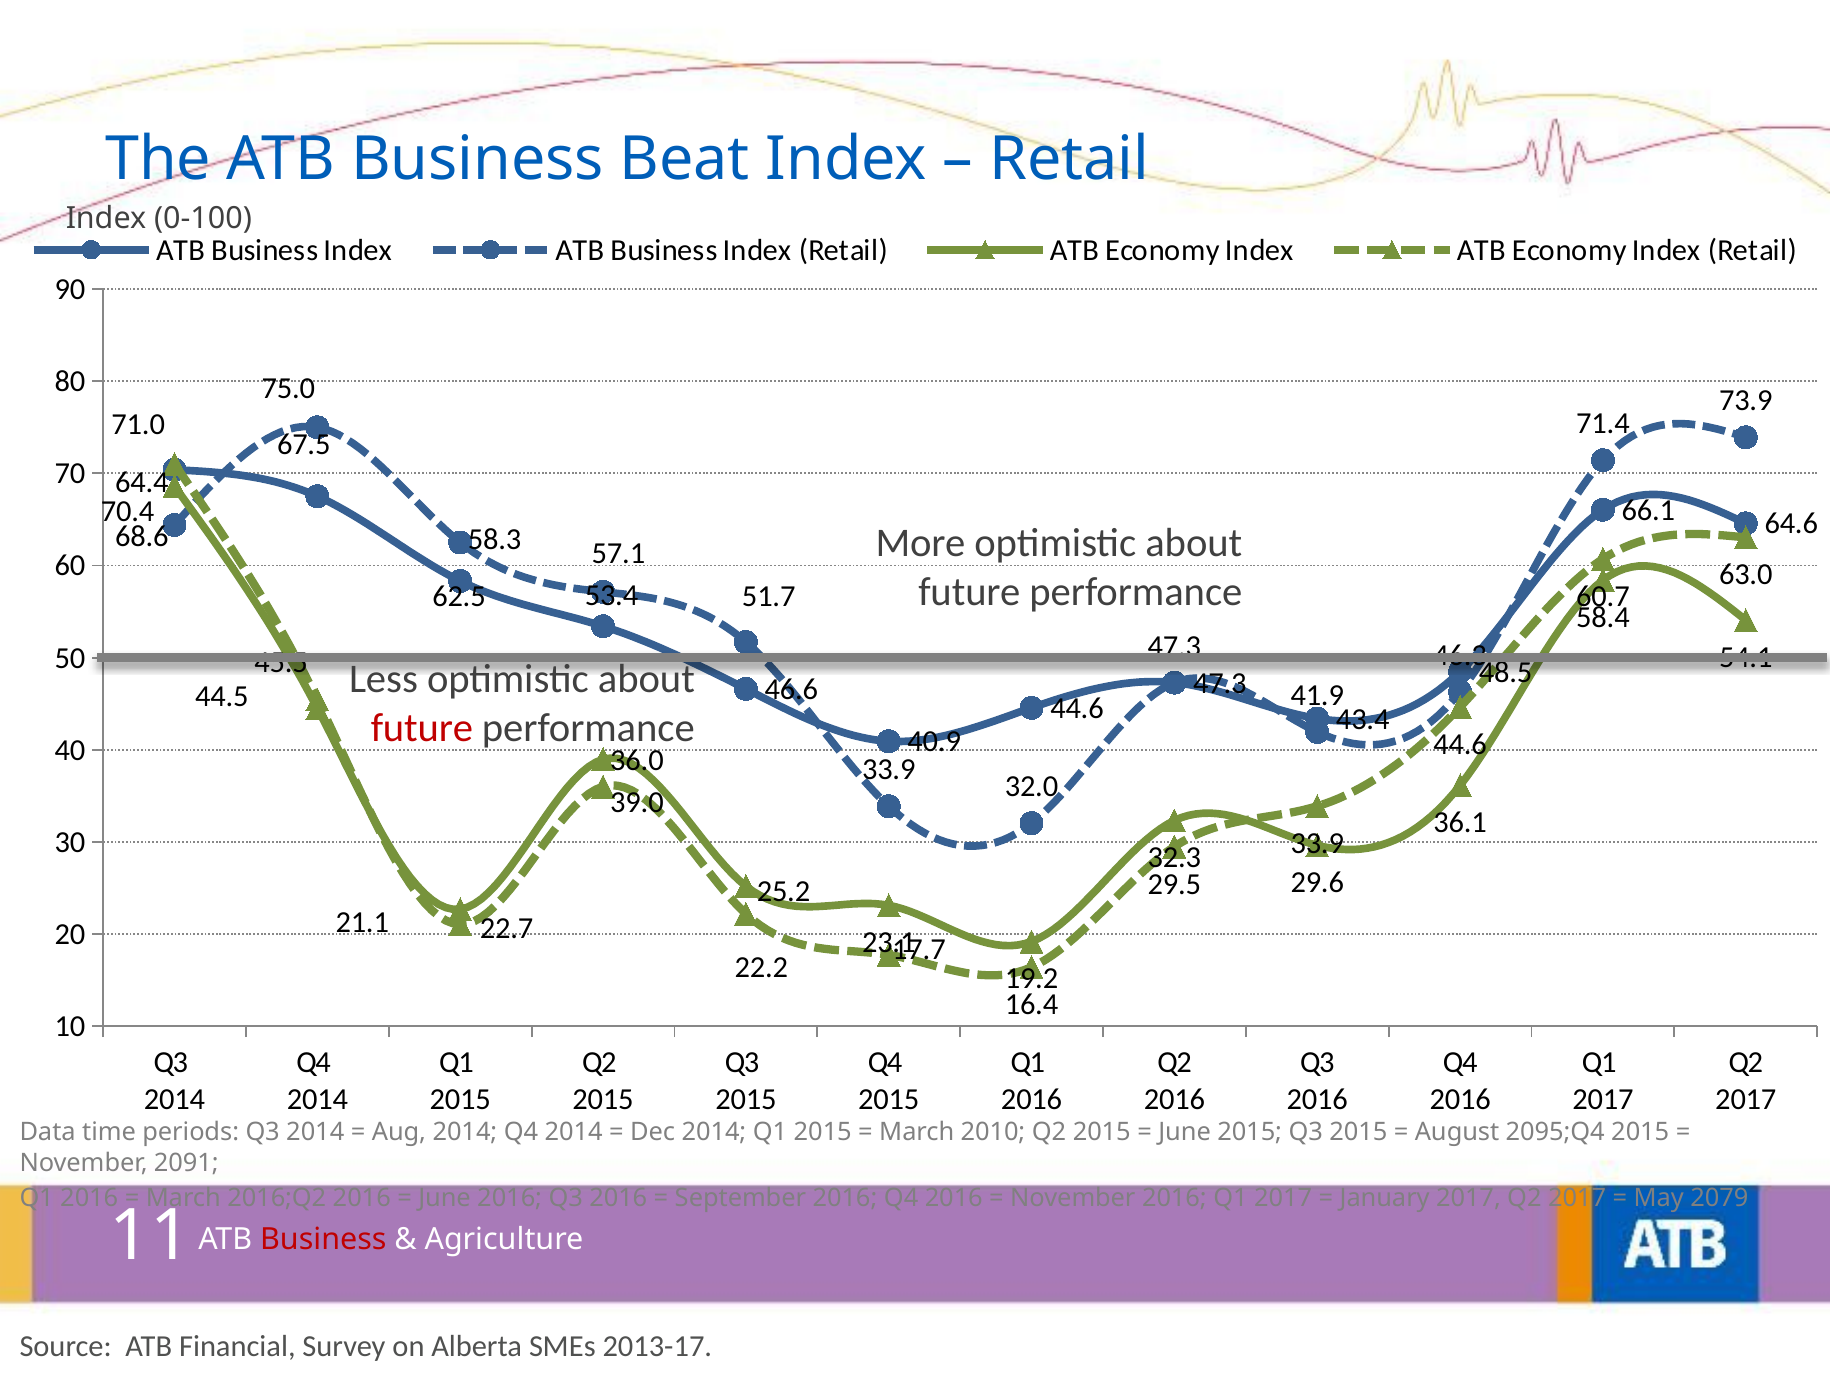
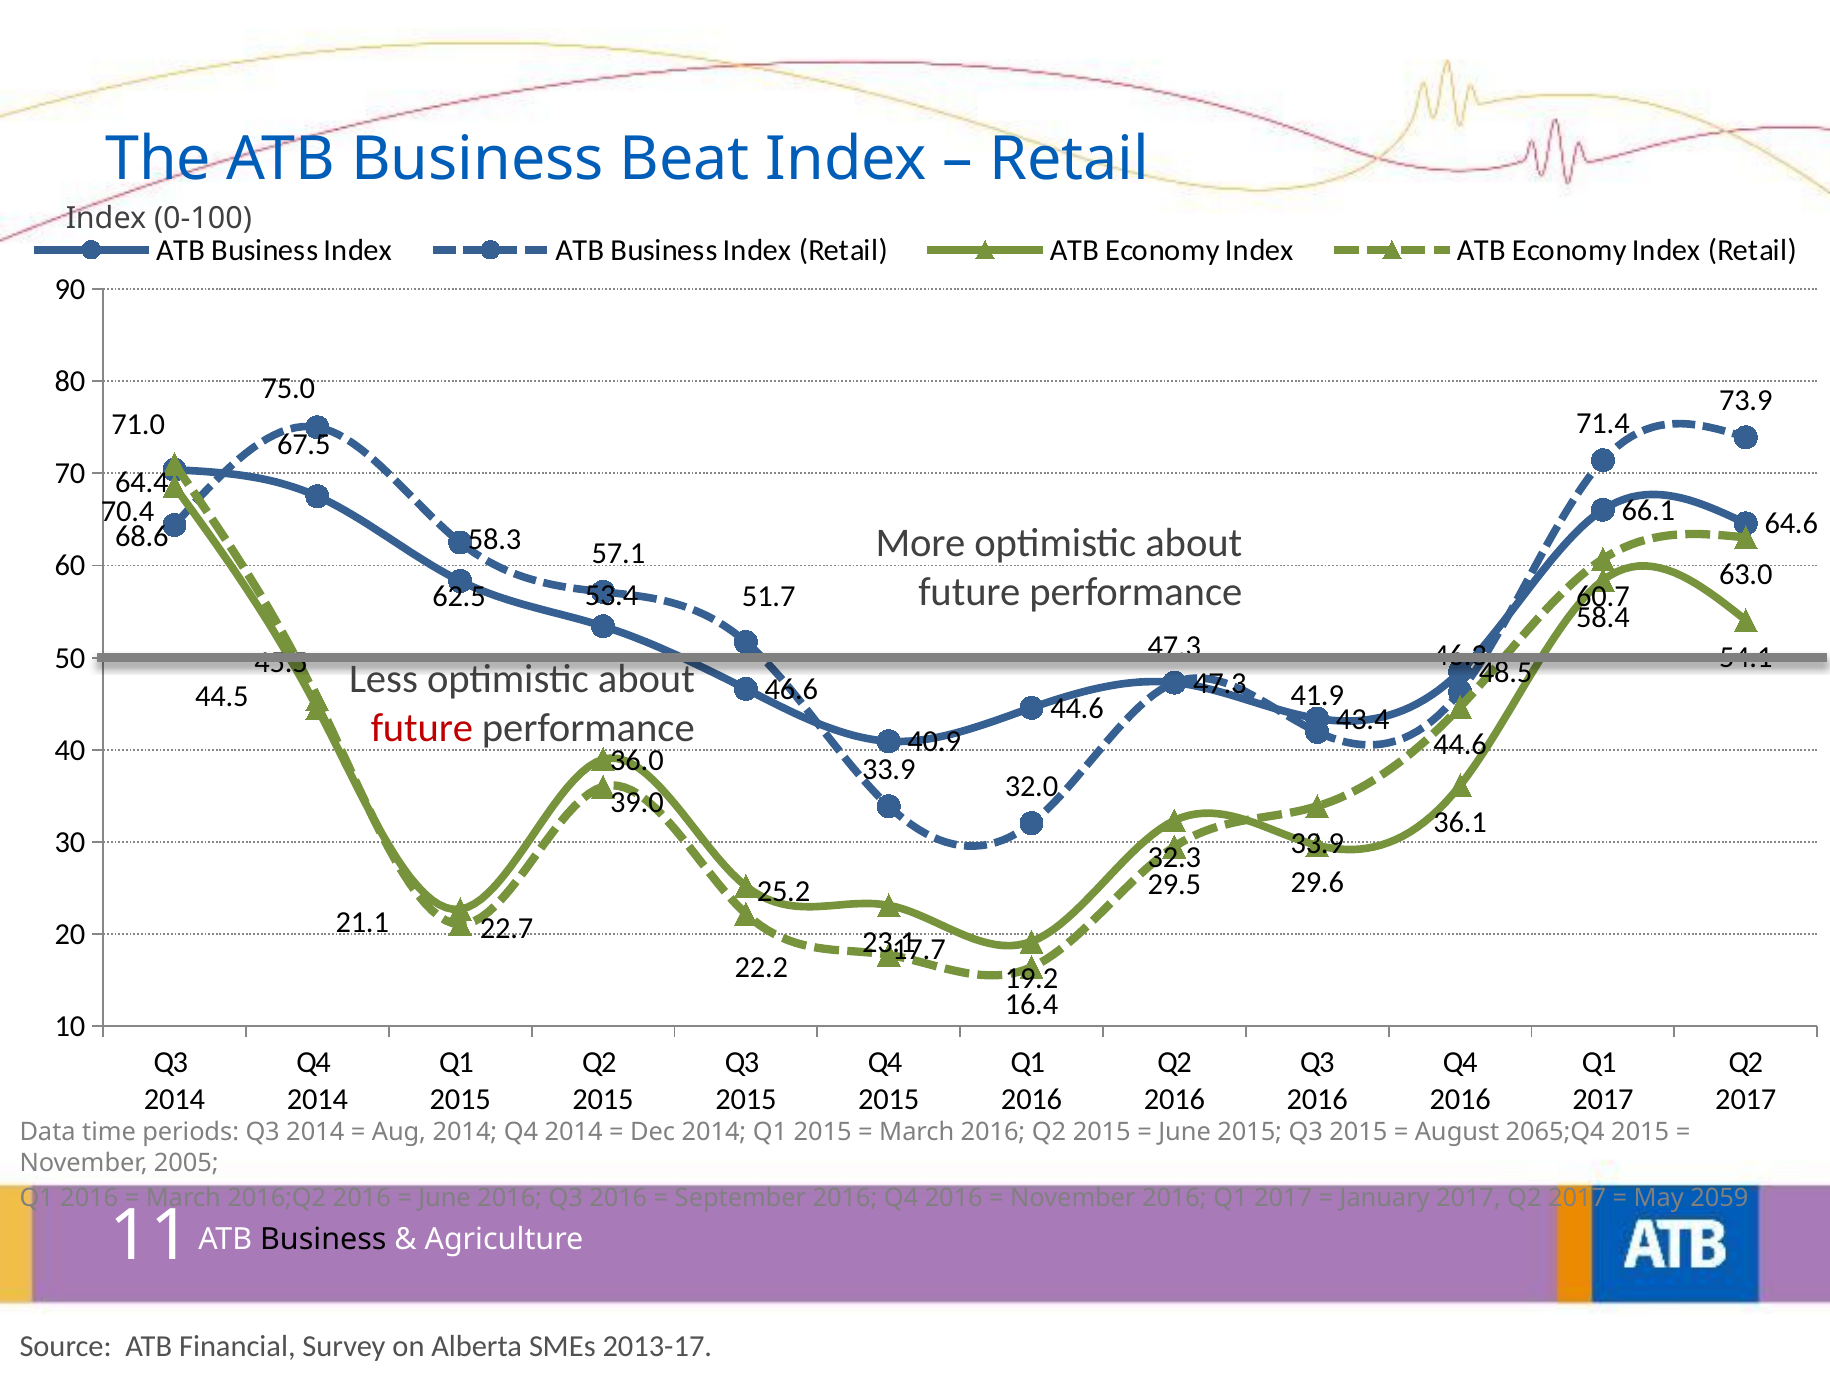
March 2010: 2010 -> 2016
2095;Q4: 2095;Q4 -> 2065;Q4
2091: 2091 -> 2005
2079: 2079 -> 2059
Business at (323, 1239) colour: red -> black
